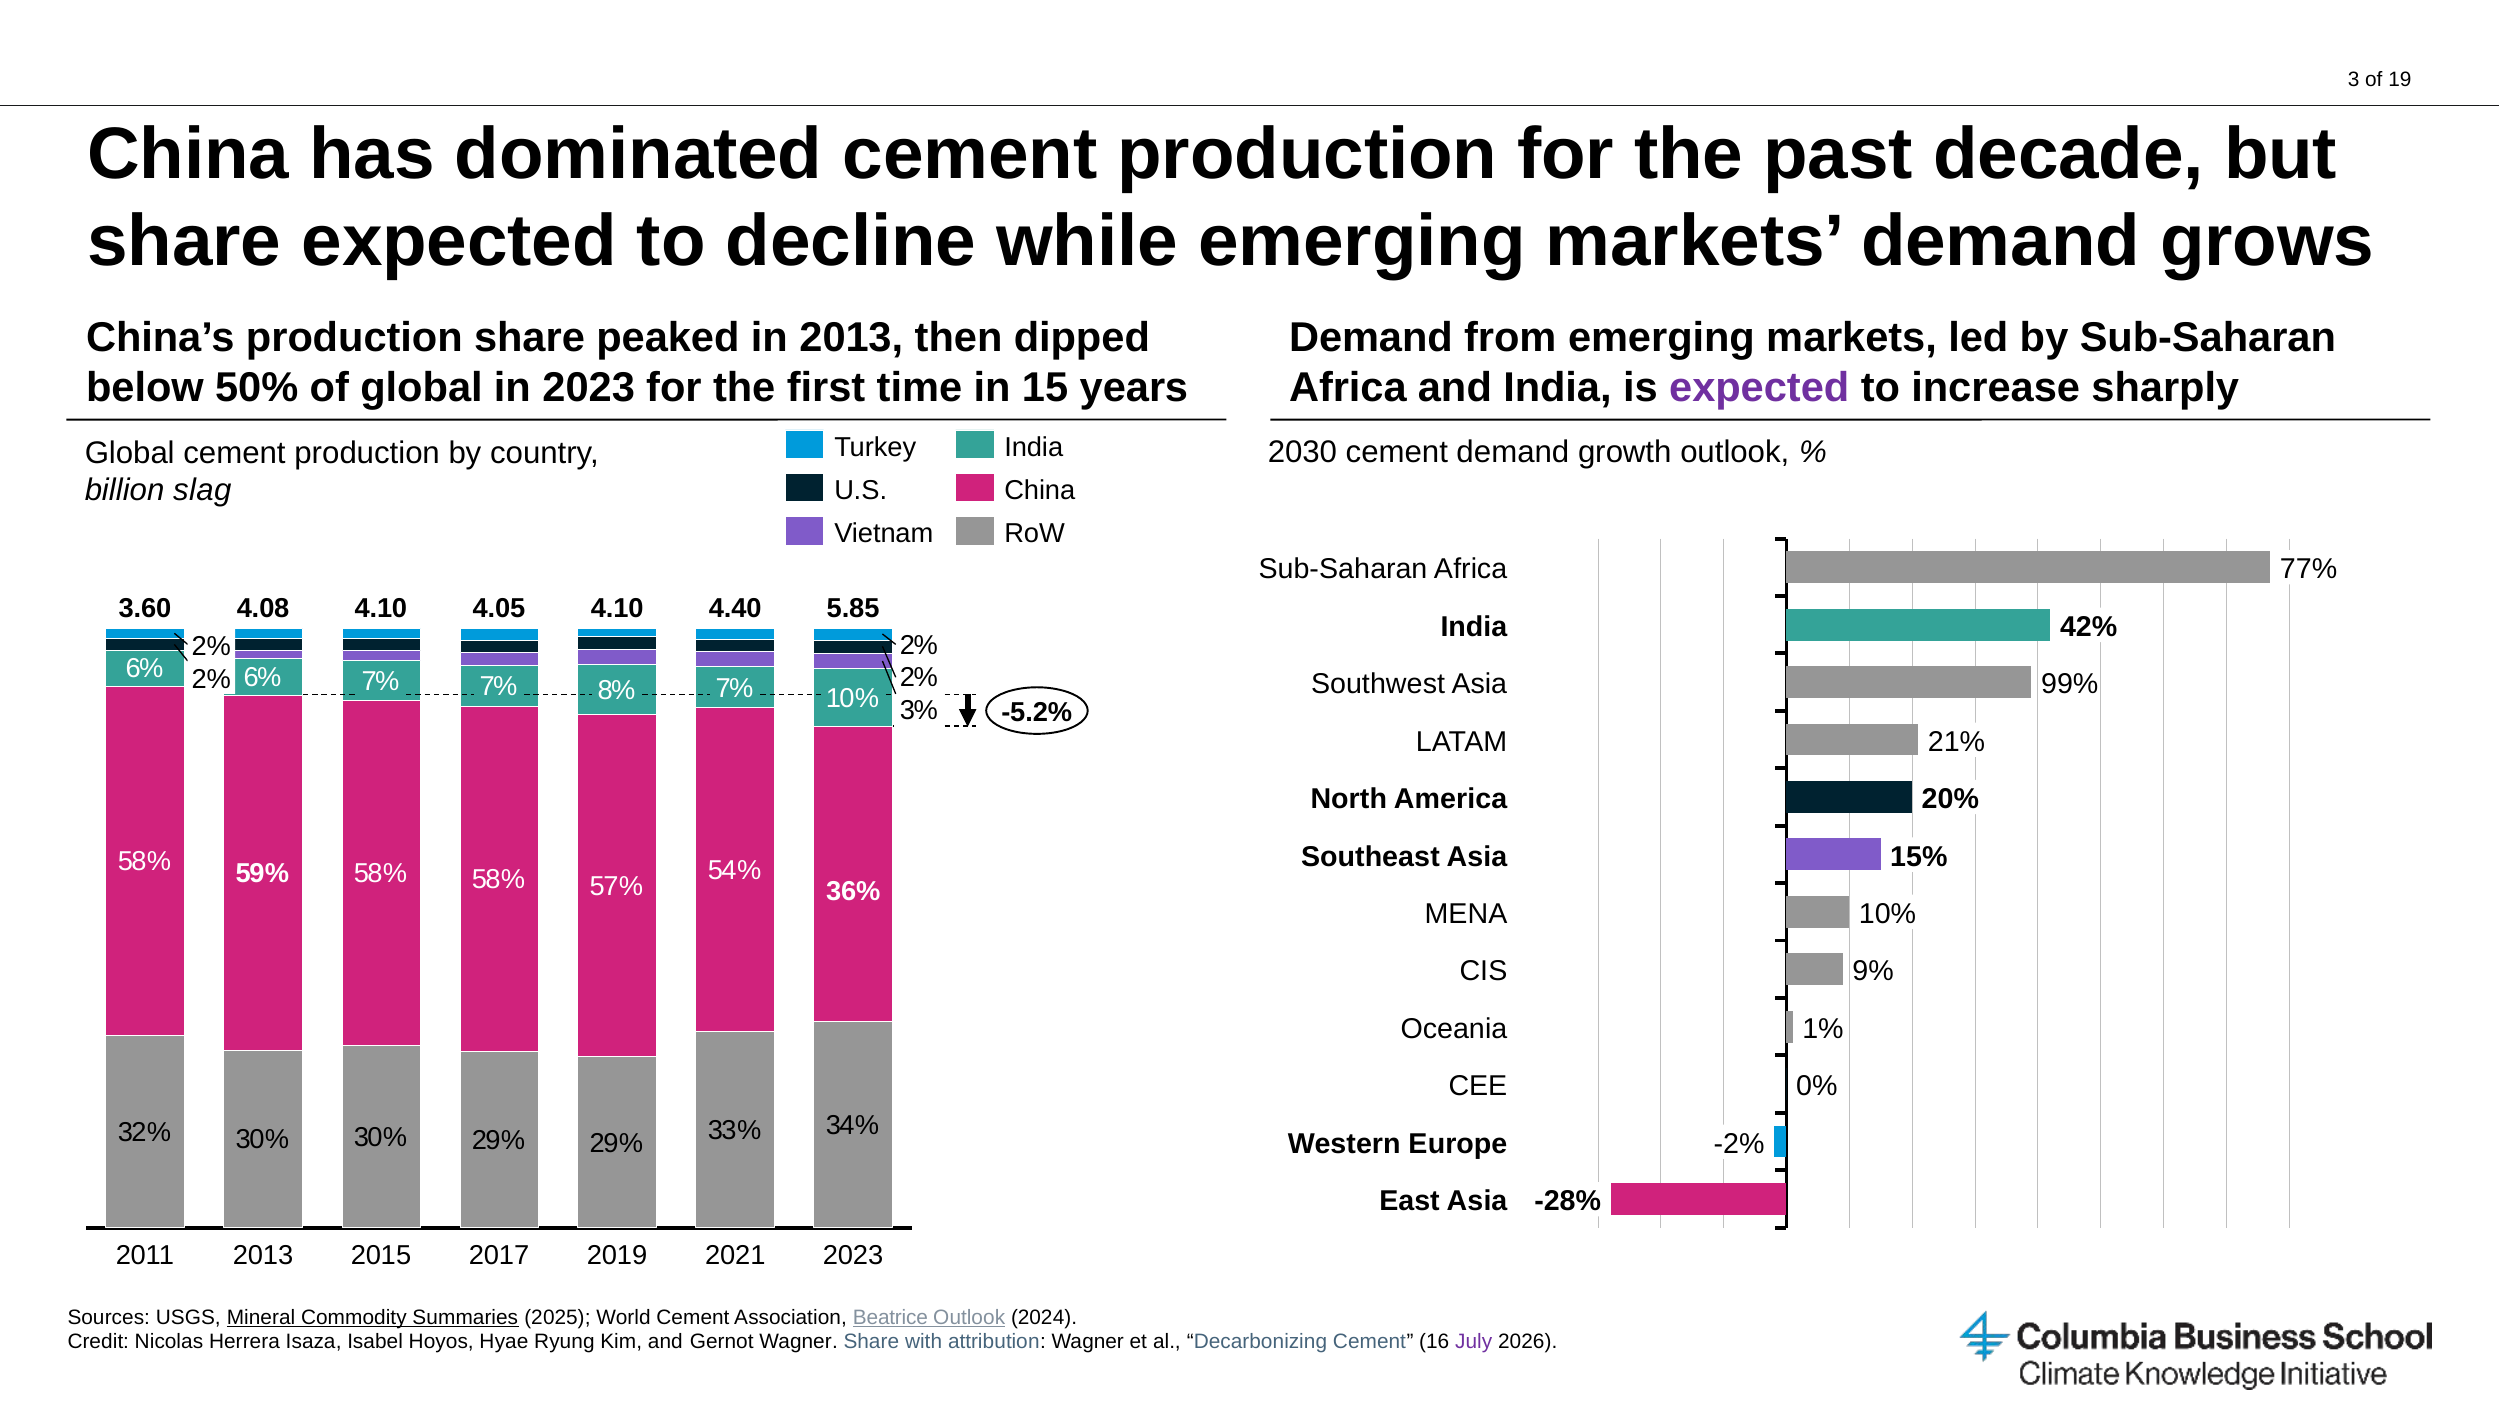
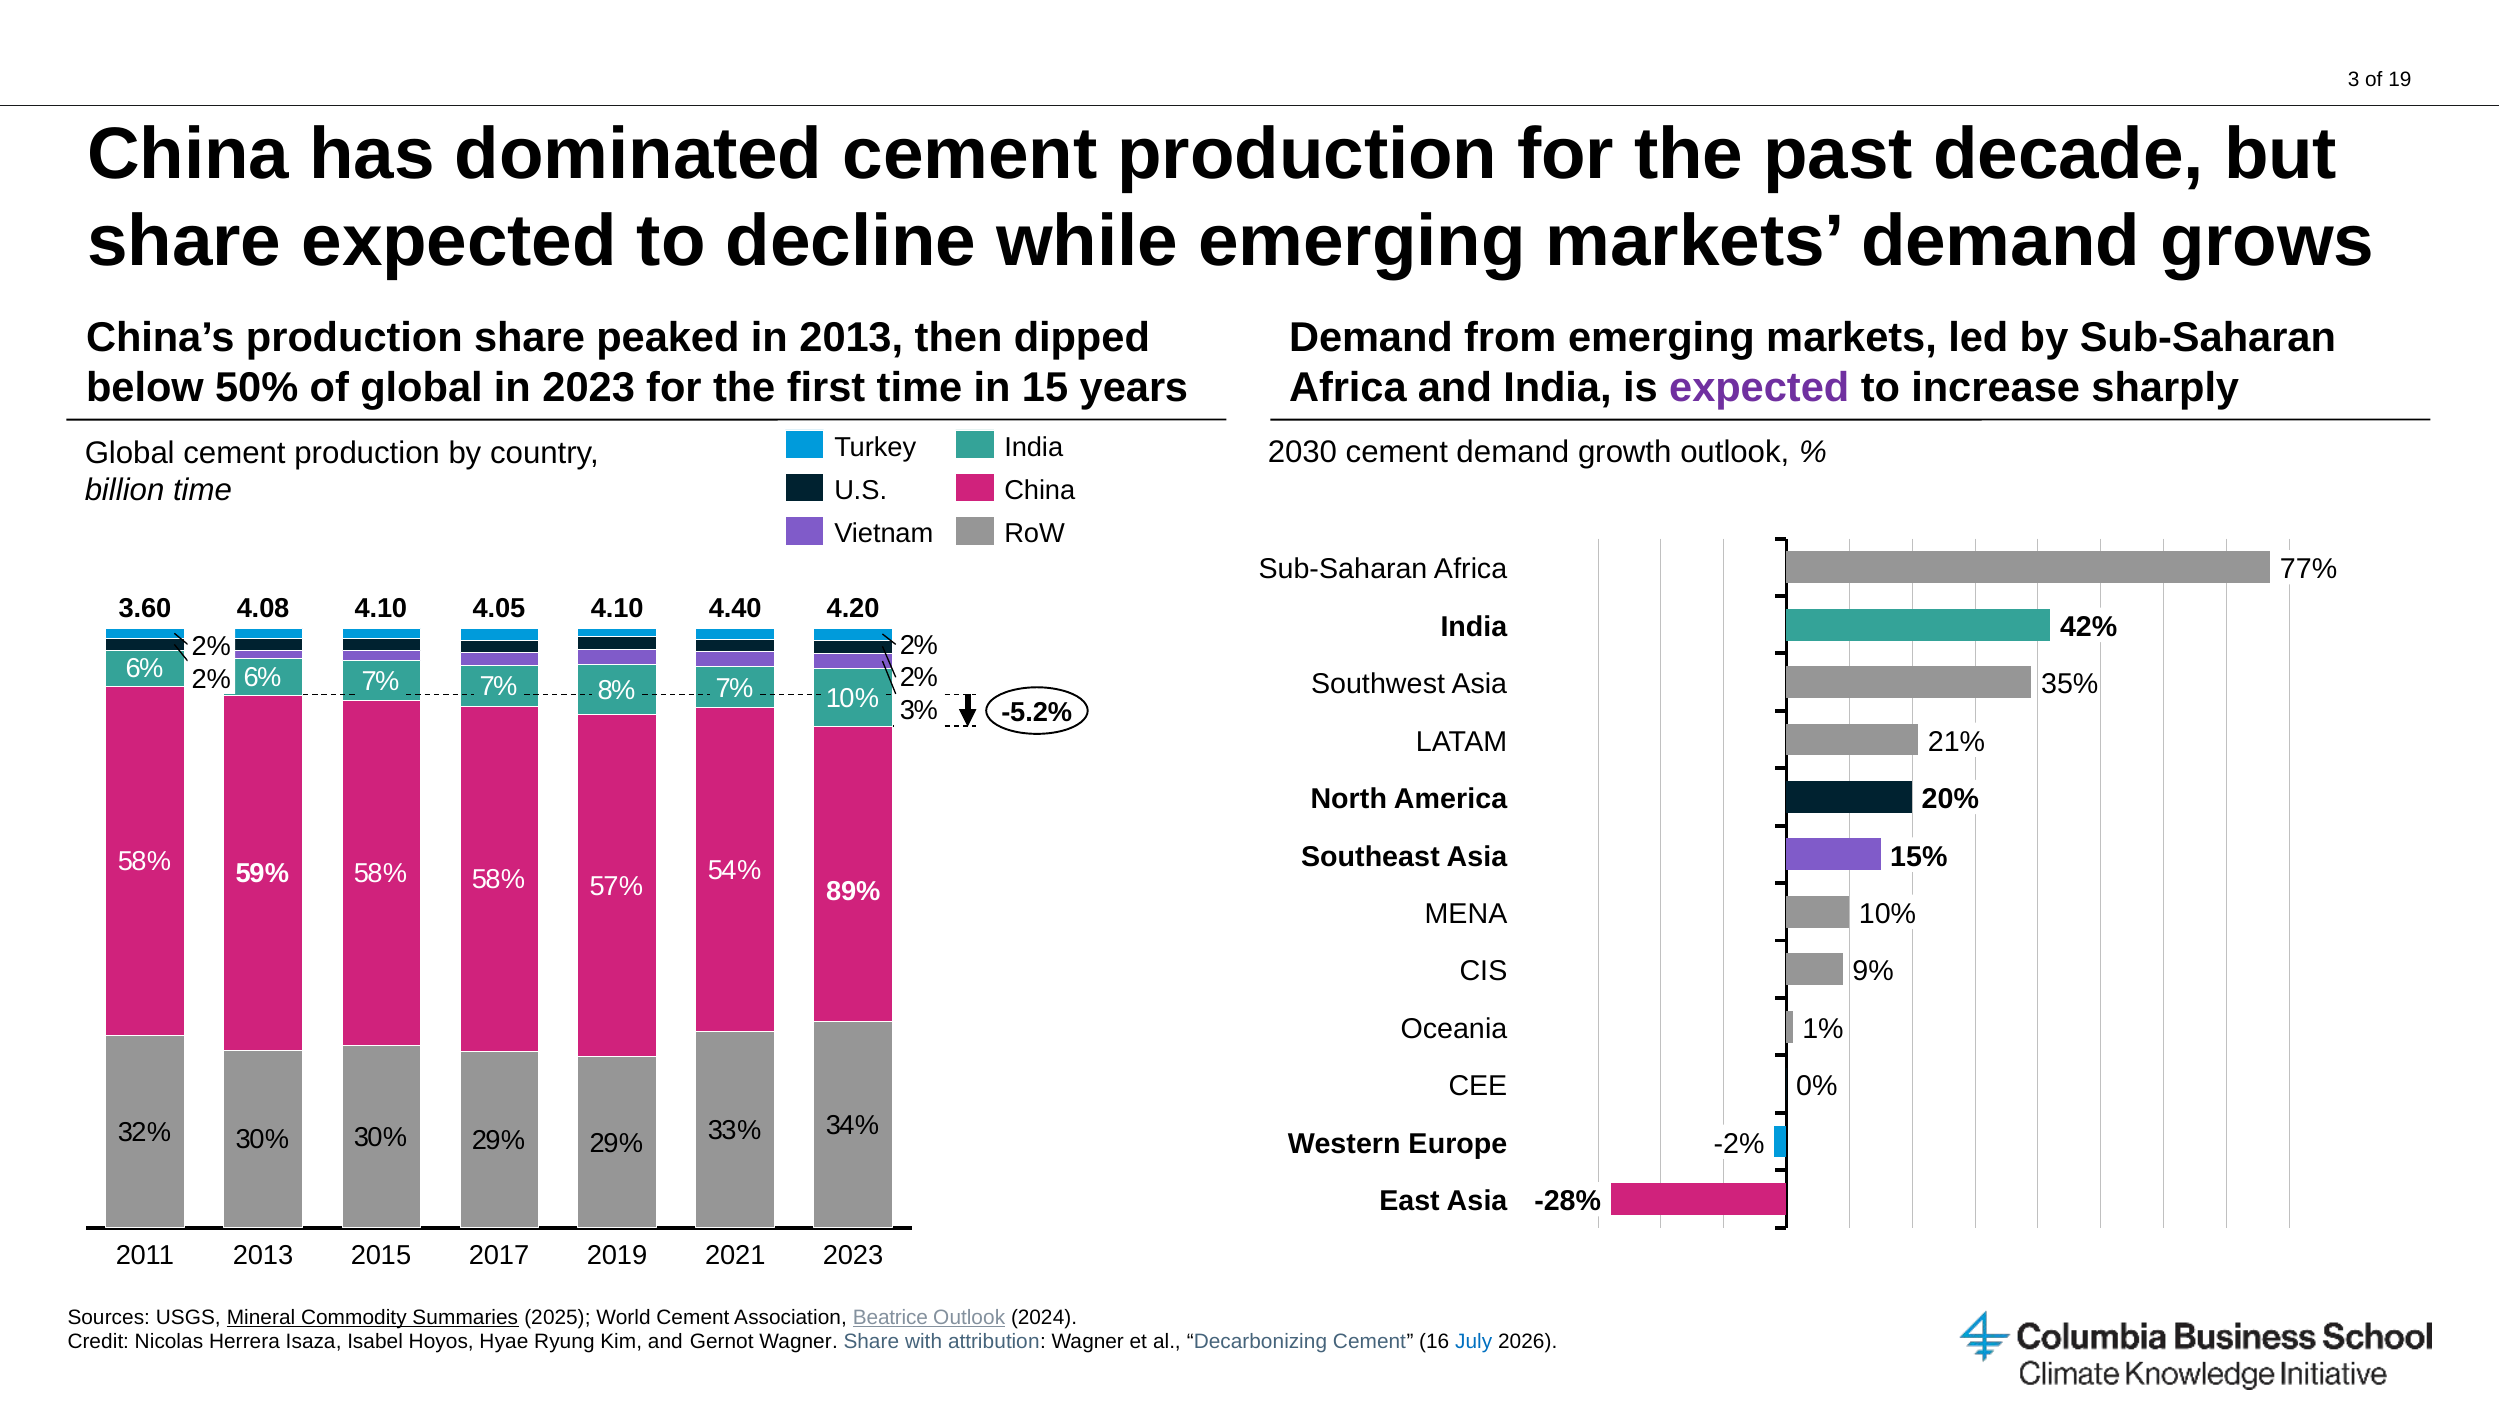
billion slag: slag -> time
5.85: 5.85 -> 4.20
99%: 99% -> 35%
36%: 36% -> 89%
July colour: purple -> blue
